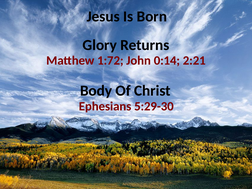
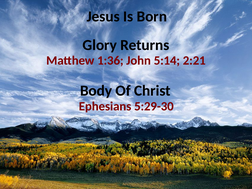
1:72: 1:72 -> 1:36
0:14: 0:14 -> 5:14
